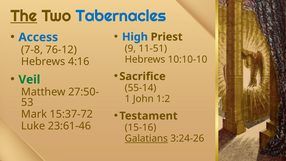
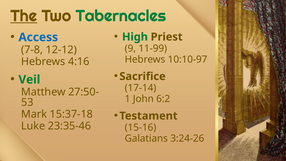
Tabernacles colour: blue -> green
High colour: blue -> green
11-51: 11-51 -> 11-99
76-12: 76-12 -> 12-12
10:10-10: 10:10-10 -> 10:10-97
55-14: 55-14 -> 17-14
1:2: 1:2 -> 6:2
15:37-72: 15:37-72 -> 15:37-18
23:61-46: 23:61-46 -> 23:35-46
Galatians underline: present -> none
